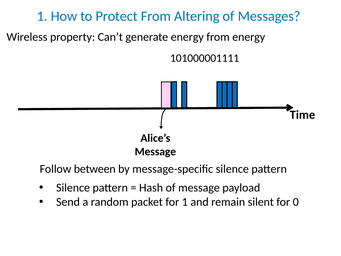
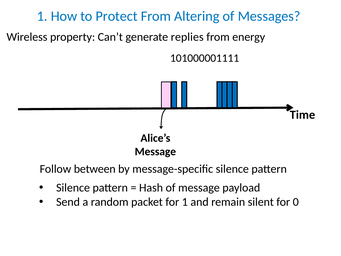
generate energy: energy -> replies
